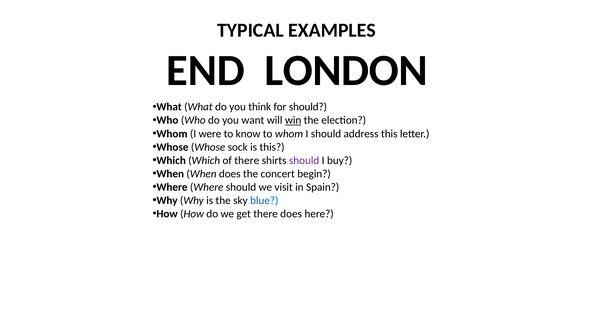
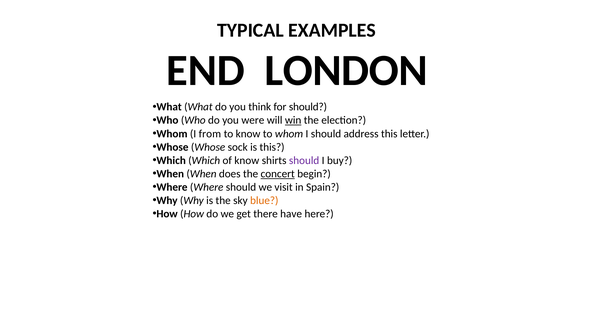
want: want -> were
were: were -> from
of there: there -> know
concert underline: none -> present
blue colour: blue -> orange
there does: does -> have
